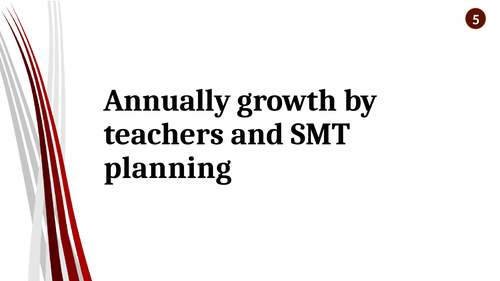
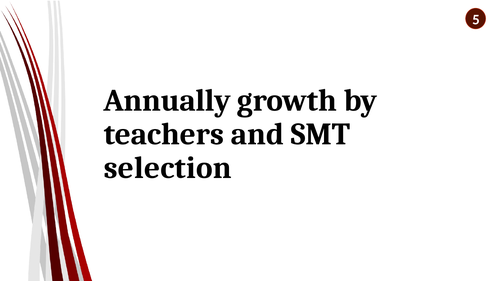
planning: planning -> selection
